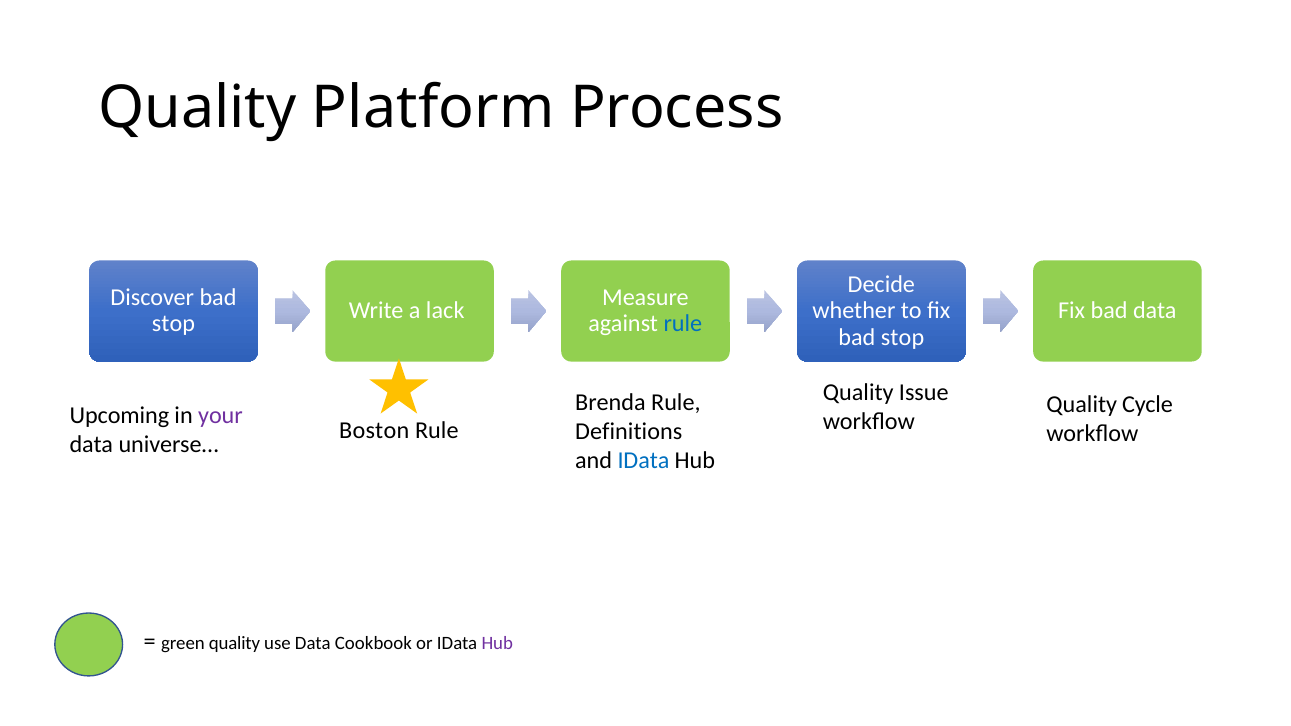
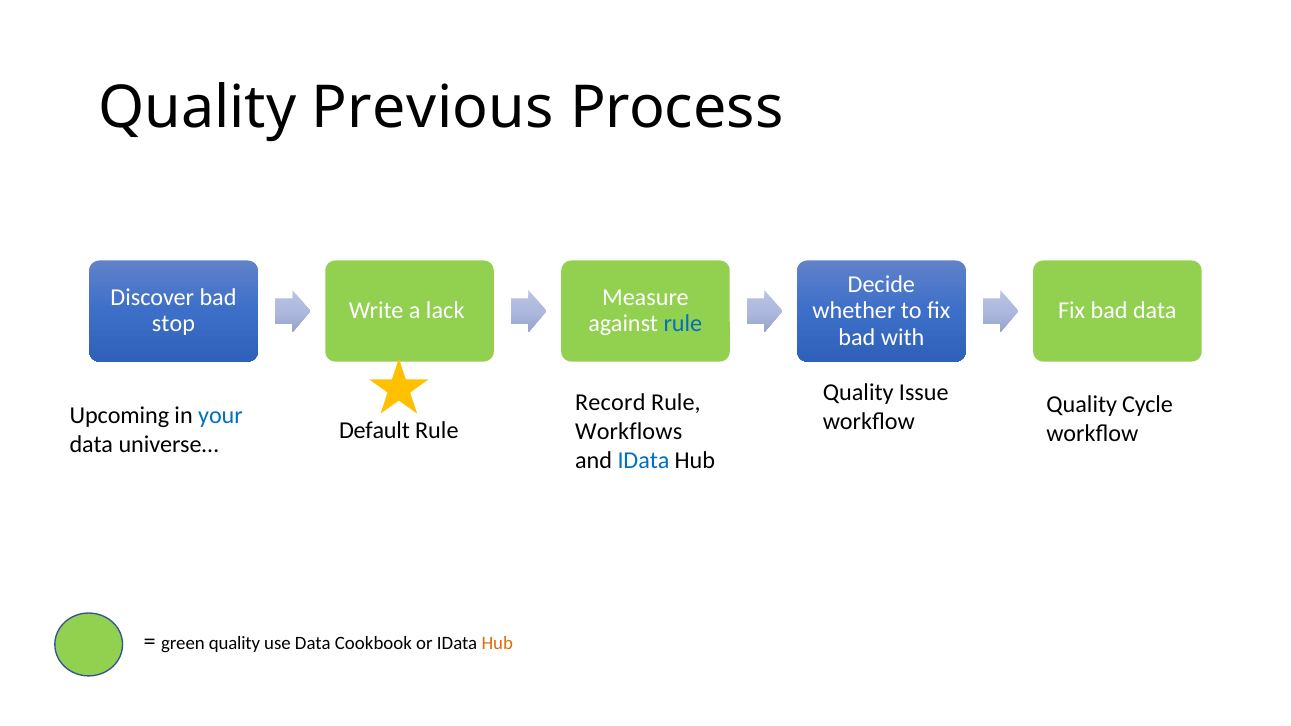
Platform: Platform -> Previous
stop at (903, 337): stop -> with
Brenda: Brenda -> Record
your colour: purple -> blue
Boston: Boston -> Default
Definitions: Definitions -> Workflows
Hub at (497, 643) colour: purple -> orange
